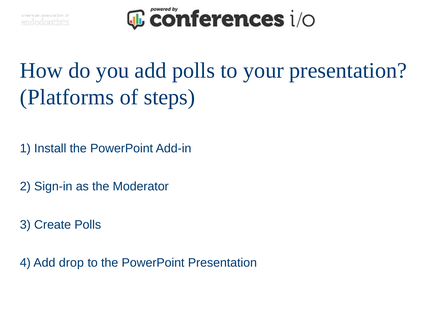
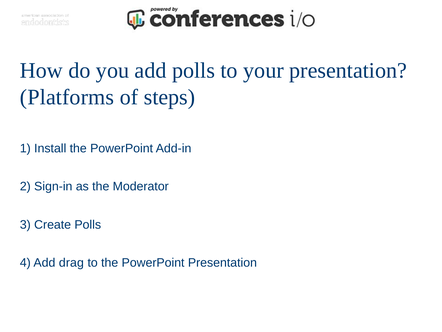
drop: drop -> drag
